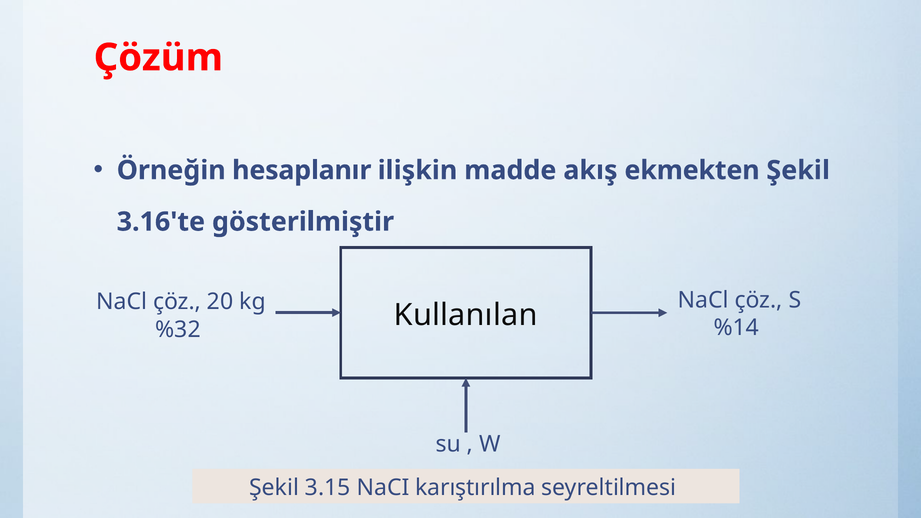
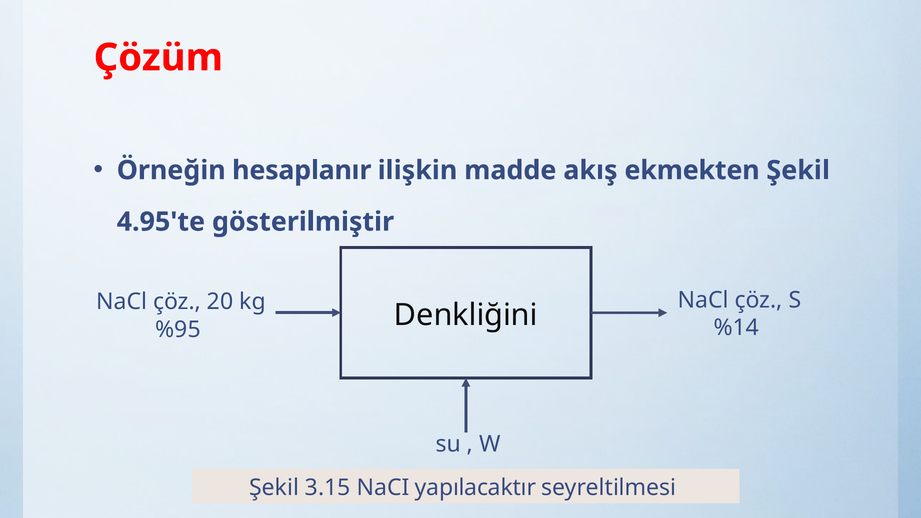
3.16'te: 3.16'te -> 4.95'te
Kullanılan: Kullanılan -> Denkliğini
%32: %32 -> %95
karıştırılma: karıştırılma -> yapılacaktır
